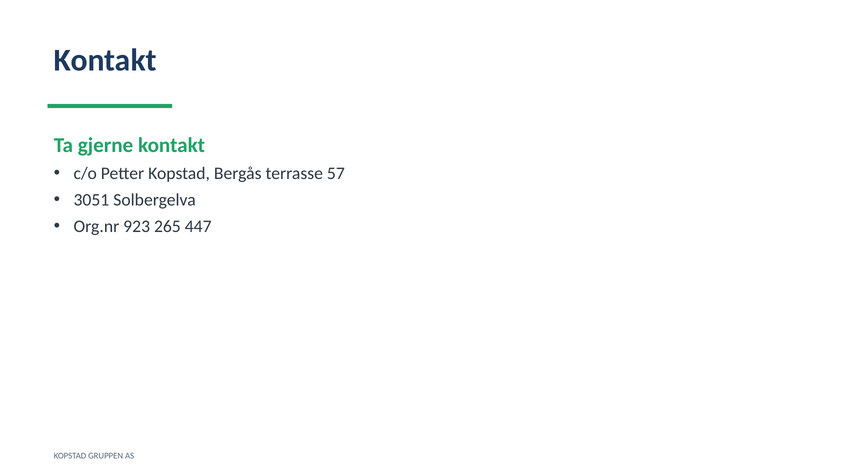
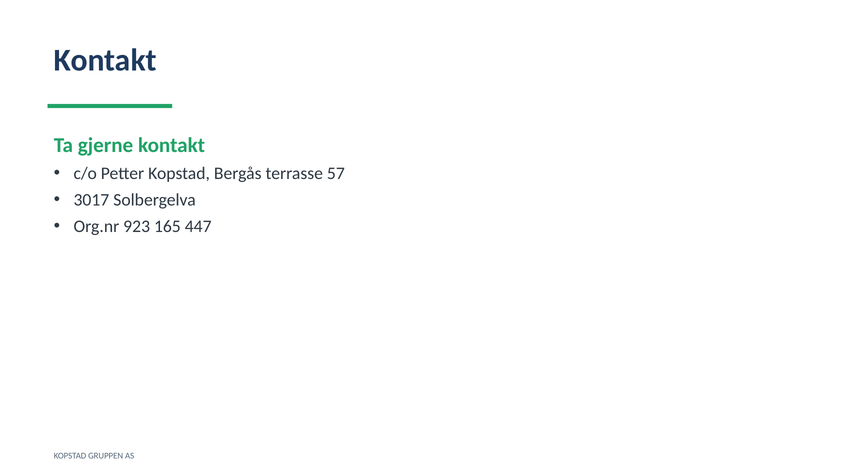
3051: 3051 -> 3017
265: 265 -> 165
